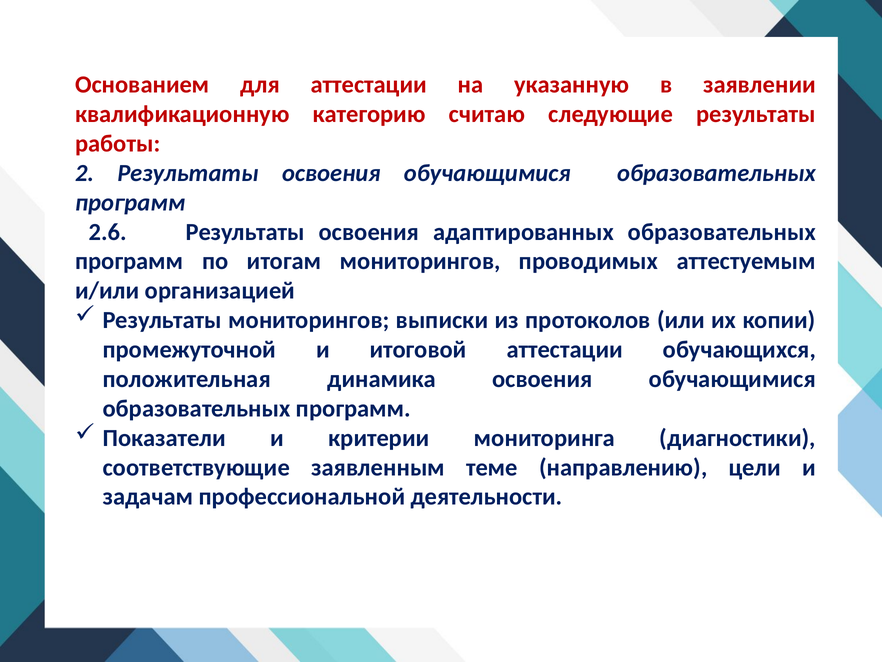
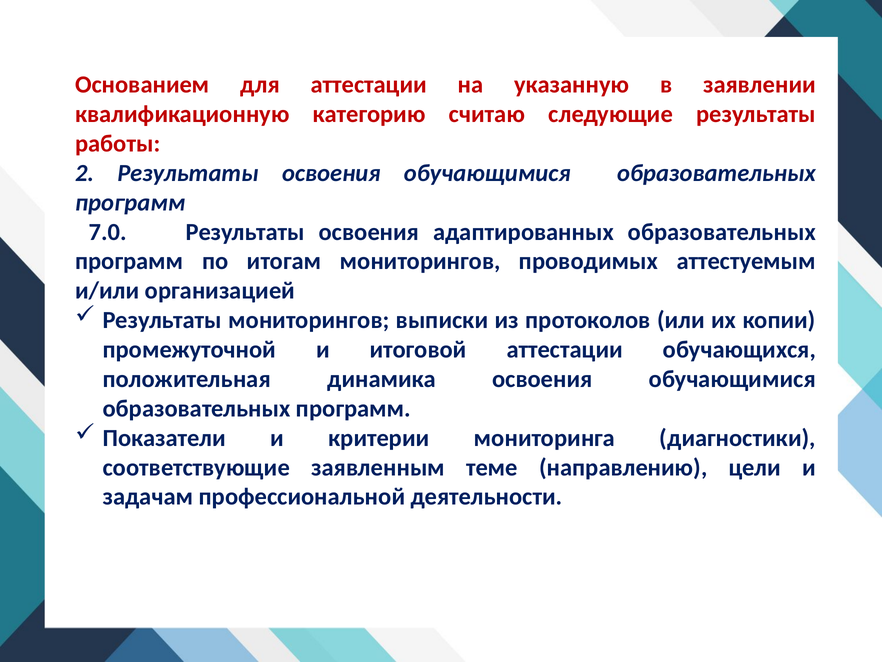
2.6: 2.6 -> 7.0
